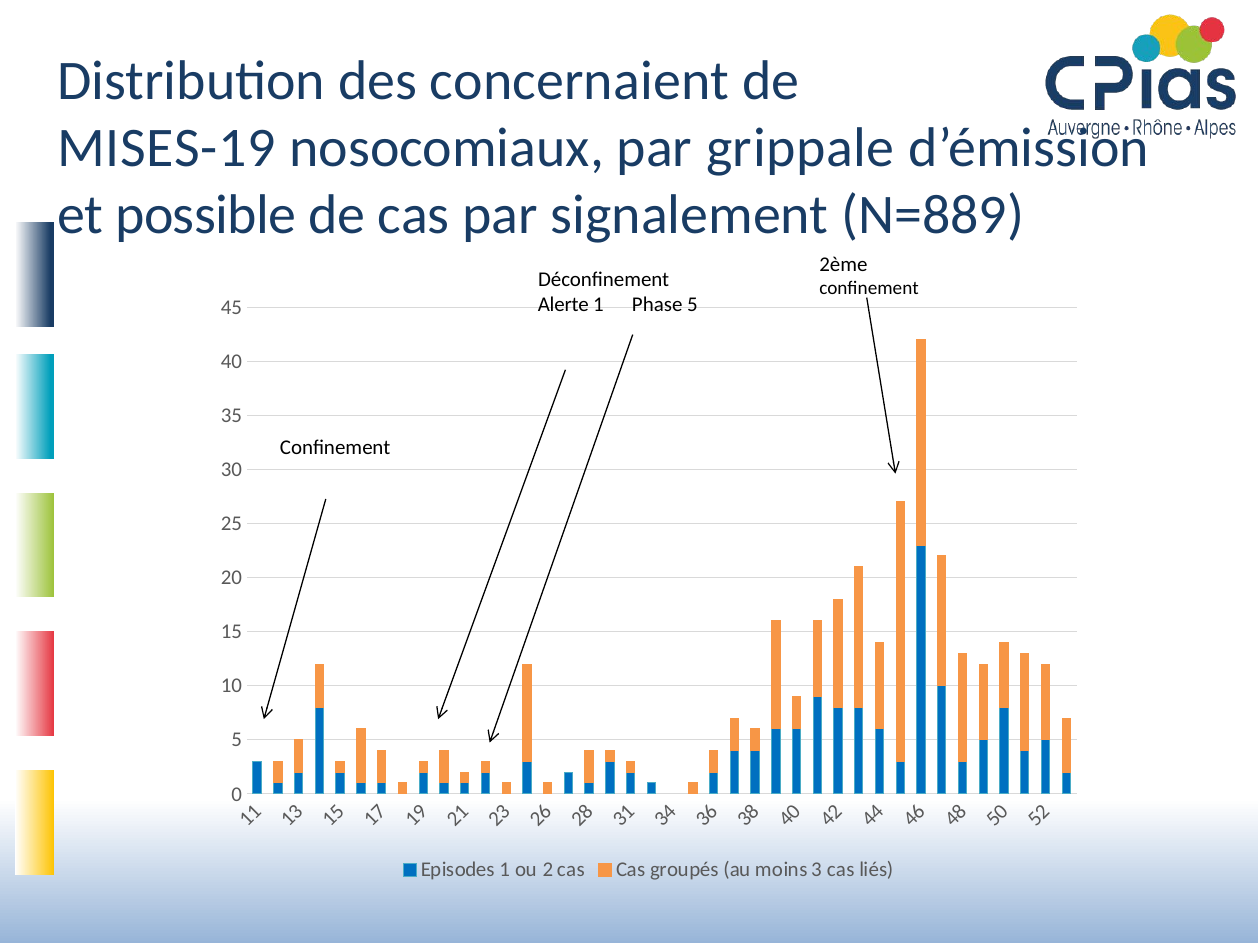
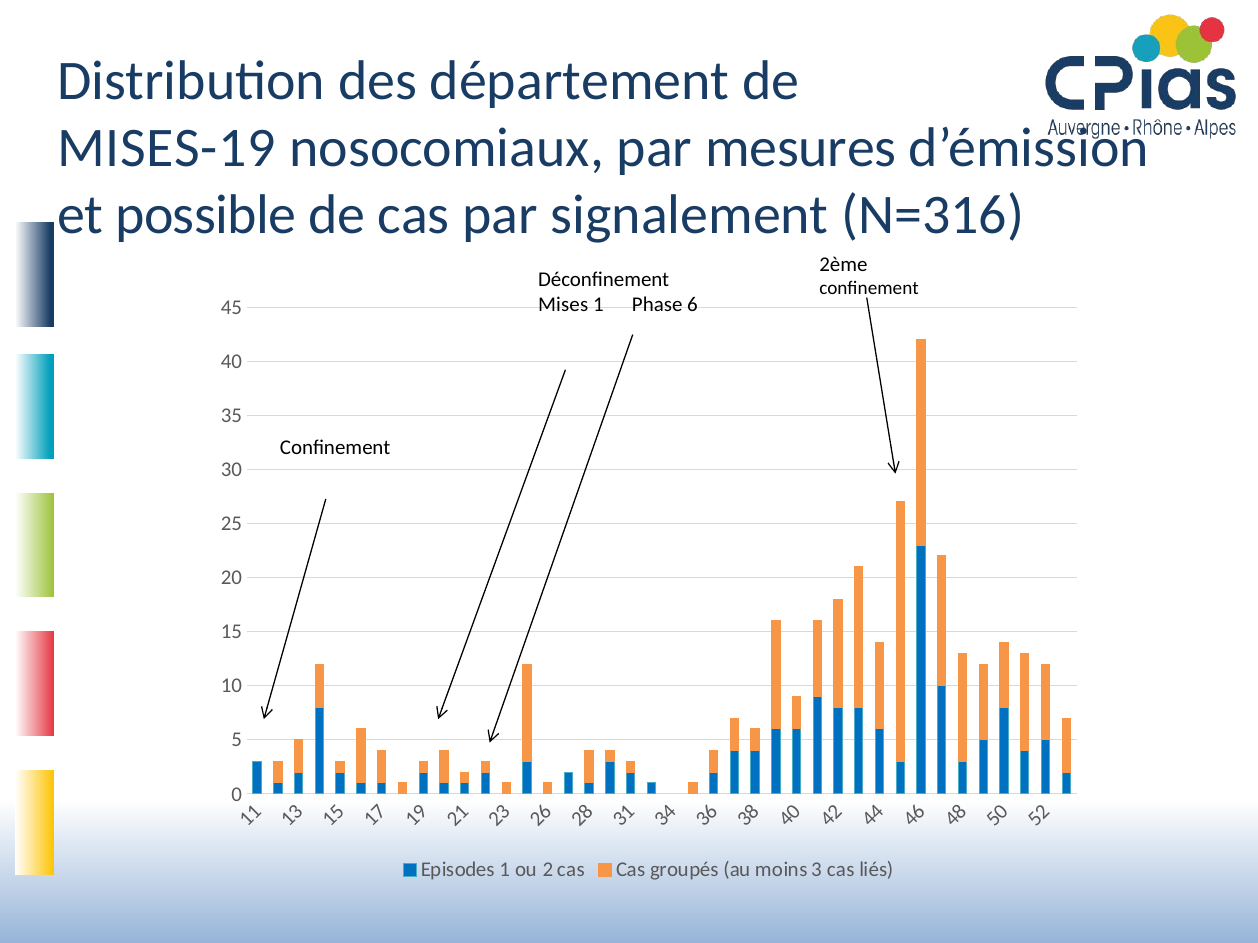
concernaient: concernaient -> département
grippale: grippale -> mesures
N=889: N=889 -> N=316
Alerte: Alerte -> Mises
Phase 5: 5 -> 6
